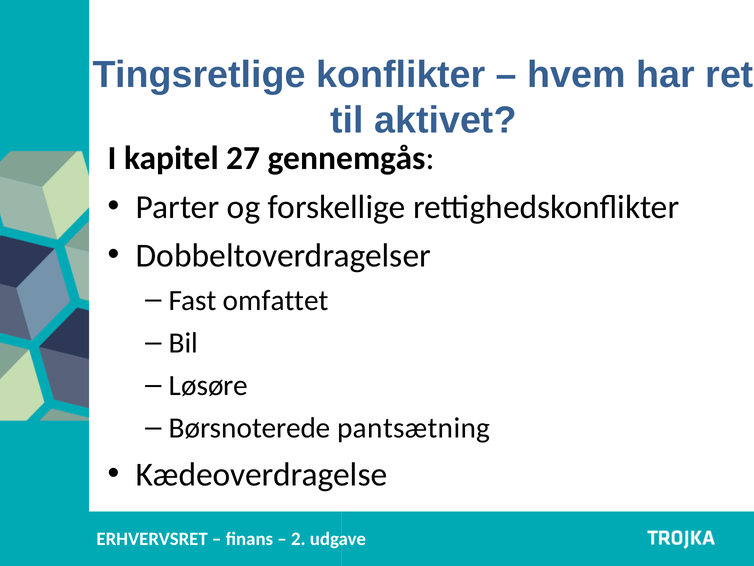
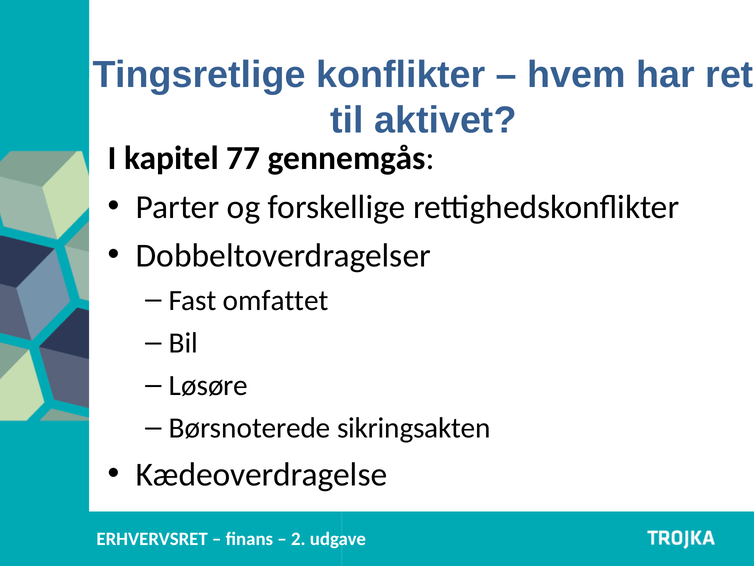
27: 27 -> 77
pantsætning: pantsætning -> sikringsakten
